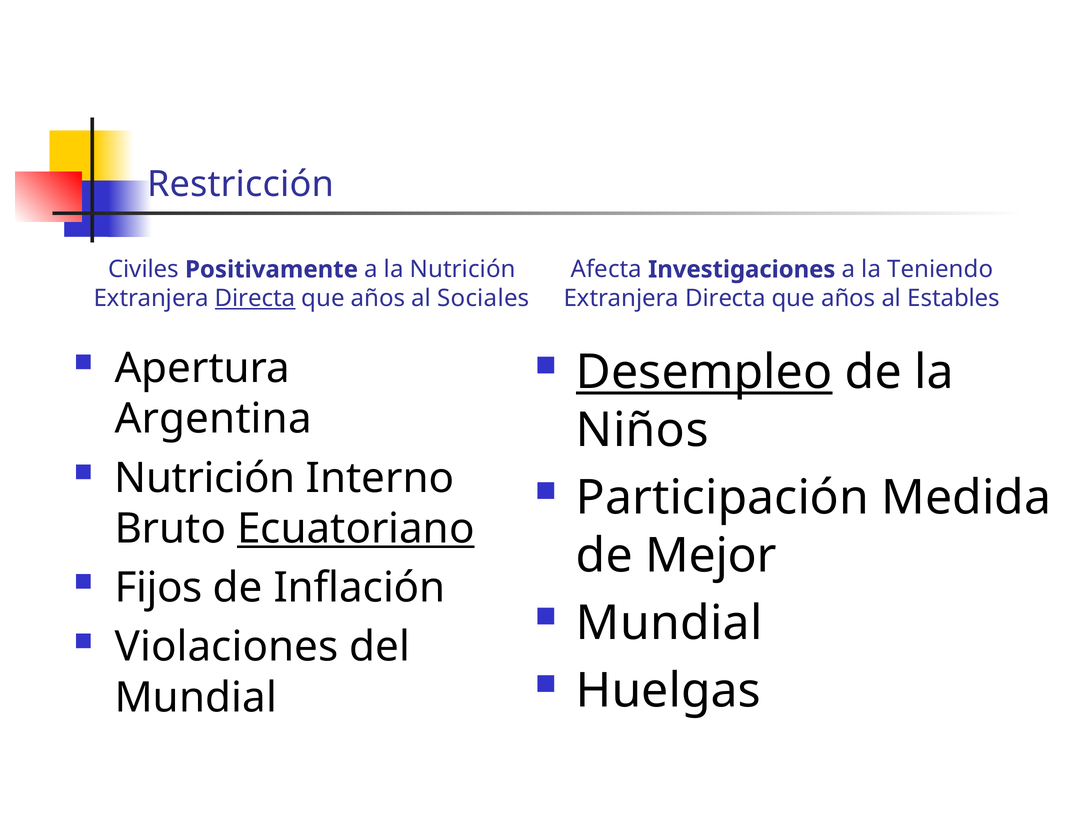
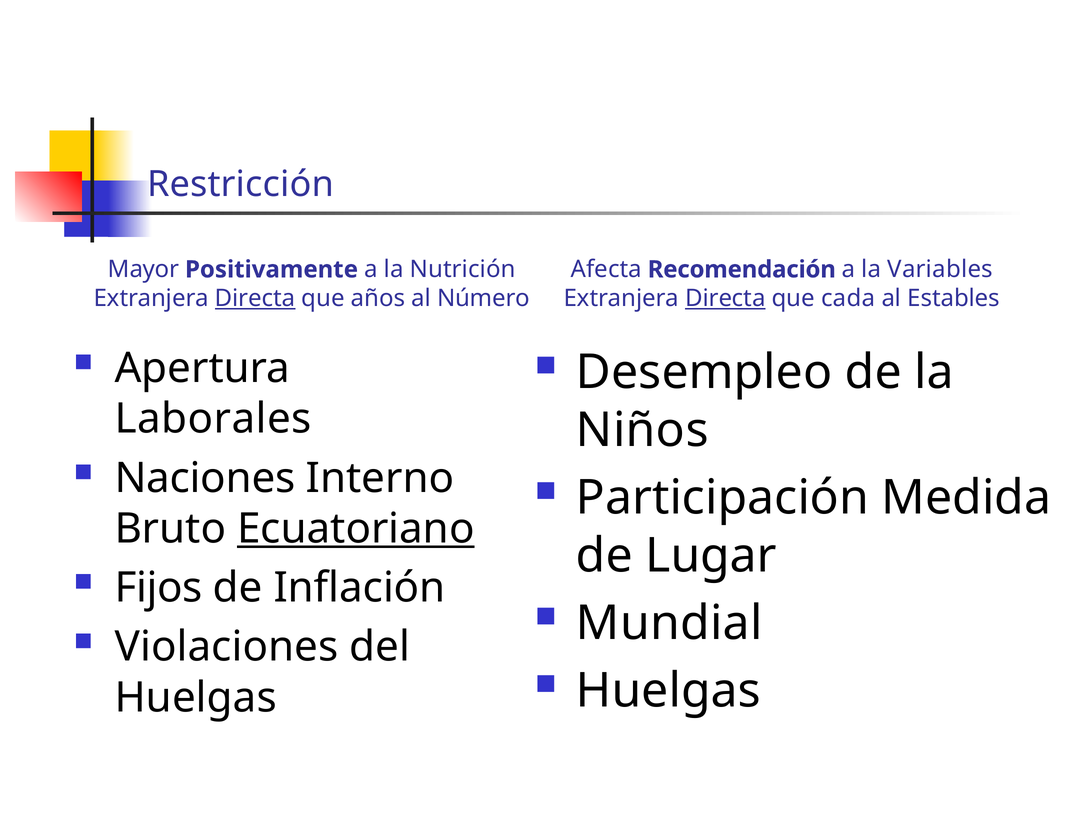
Civiles: Civiles -> Mayor
Investigaciones: Investigaciones -> Recomendación
Teniendo: Teniendo -> Variables
Sociales: Sociales -> Número
Directa at (725, 298) underline: none -> present
años at (848, 298): años -> cada
Desempleo underline: present -> none
Argentina: Argentina -> Laborales
Nutrición at (205, 478): Nutrición -> Naciones
Mejor: Mejor -> Lugar
Mundial at (196, 698): Mundial -> Huelgas
